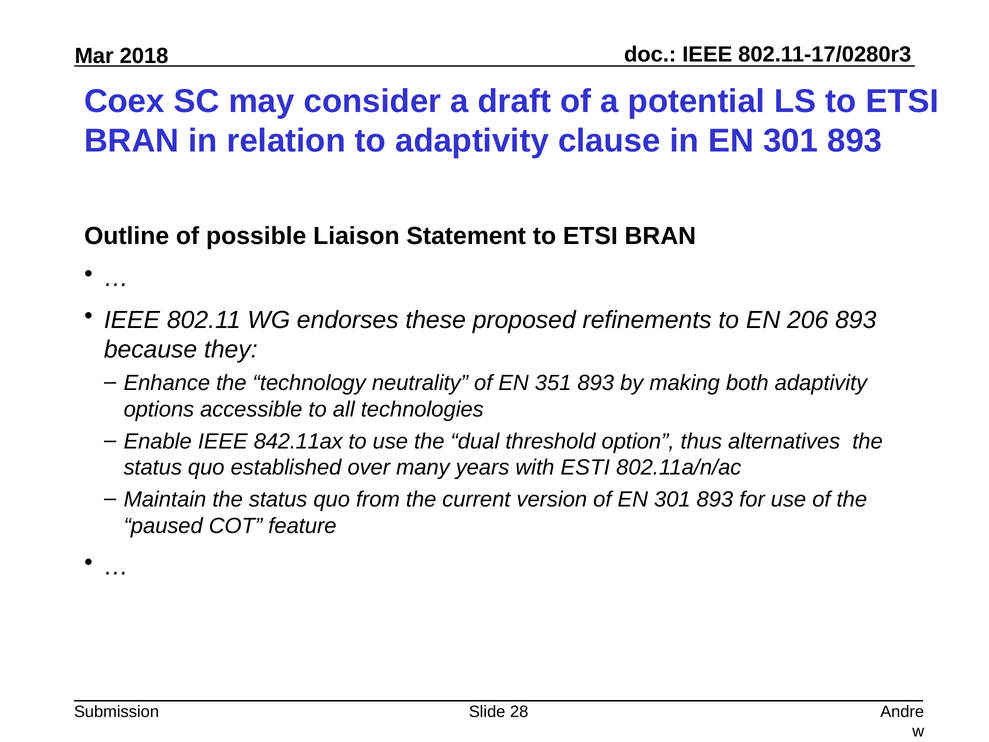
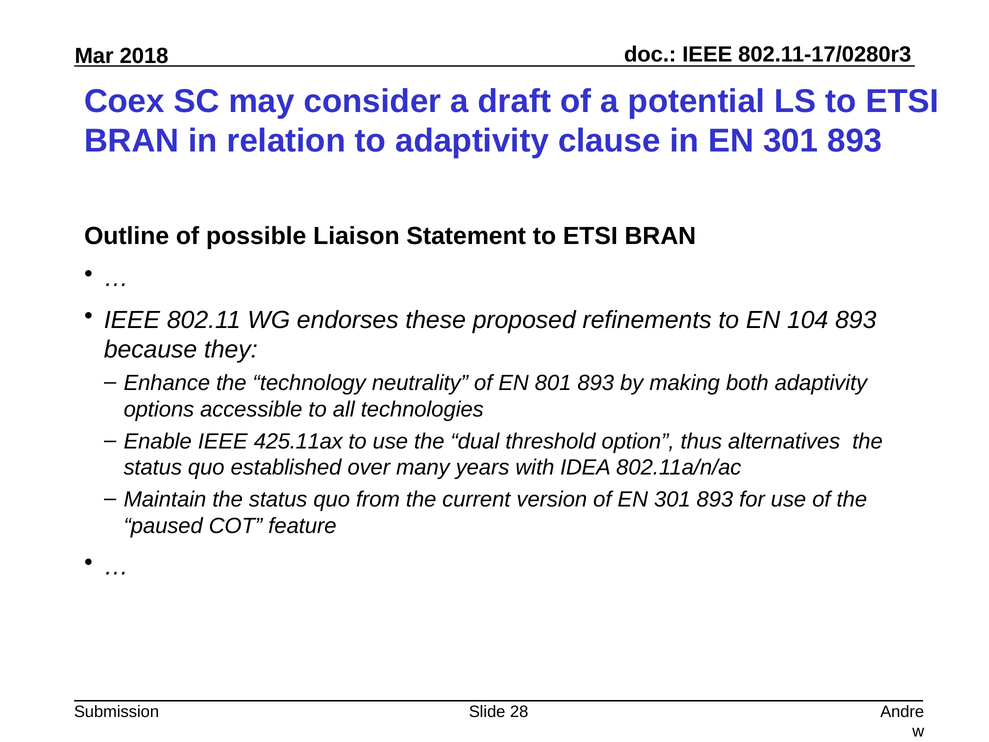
206: 206 -> 104
351: 351 -> 801
842.11ax: 842.11ax -> 425.11ax
ESTI: ESTI -> IDEA
